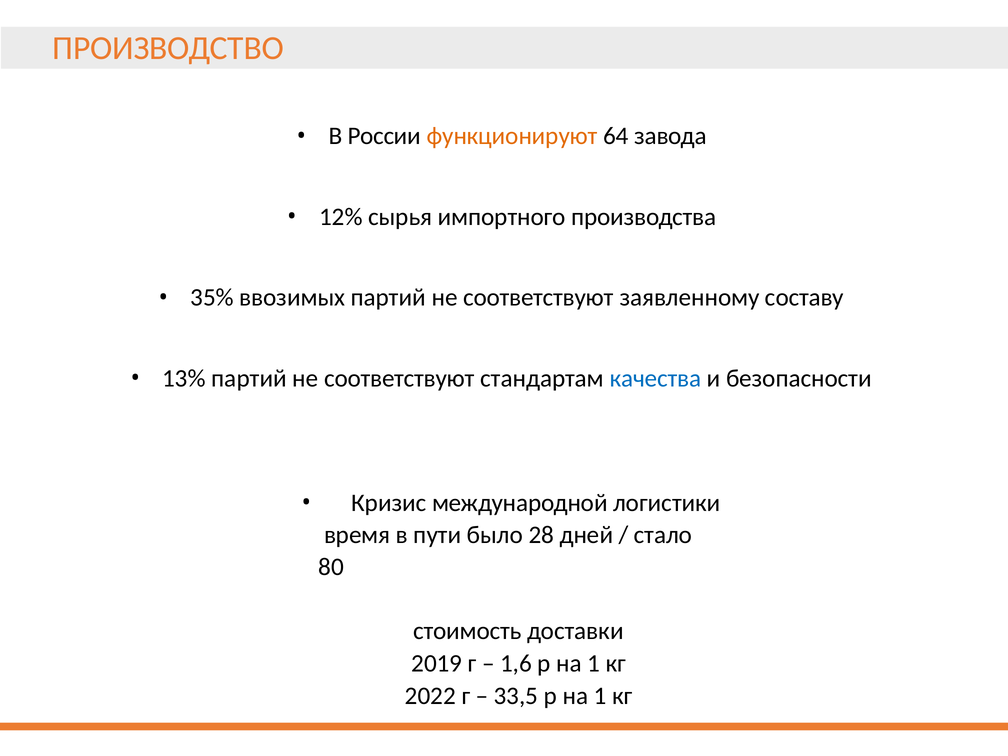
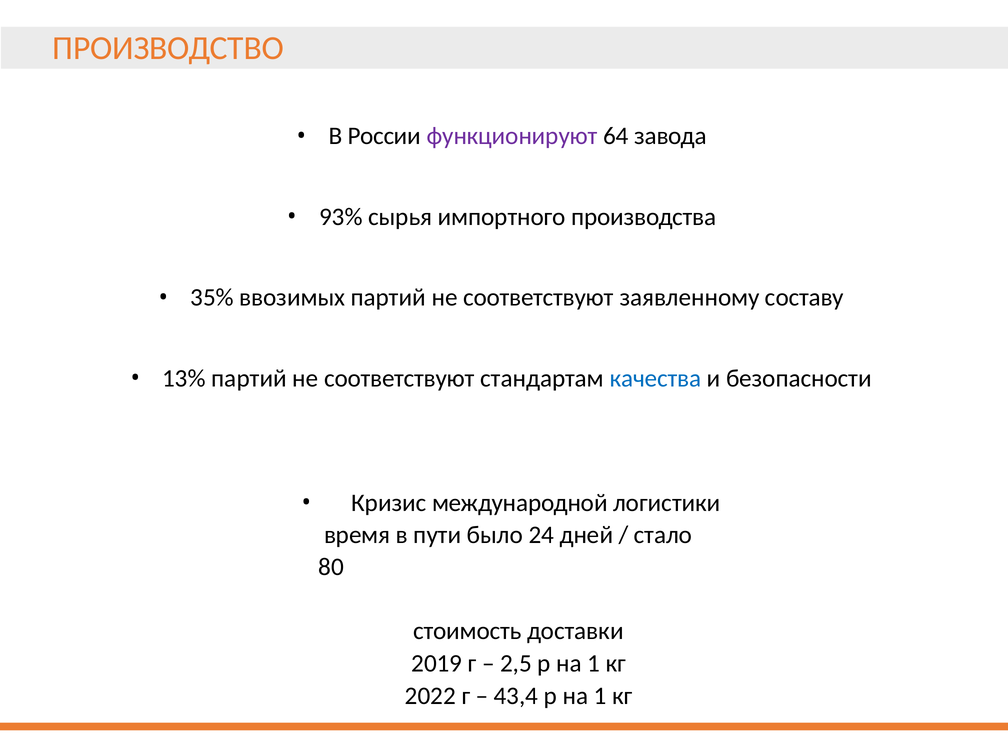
функционируют colour: orange -> purple
12%: 12% -> 93%
28: 28 -> 24
1,6: 1,6 -> 2,5
33,5: 33,5 -> 43,4
